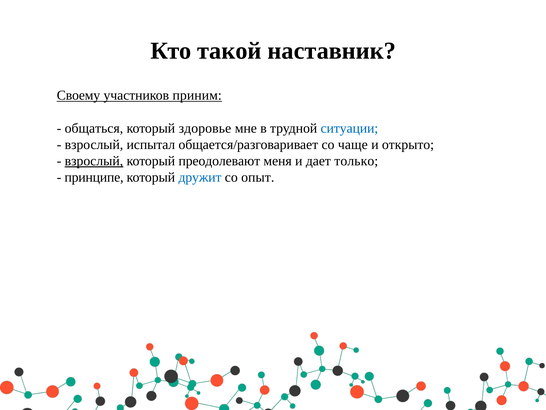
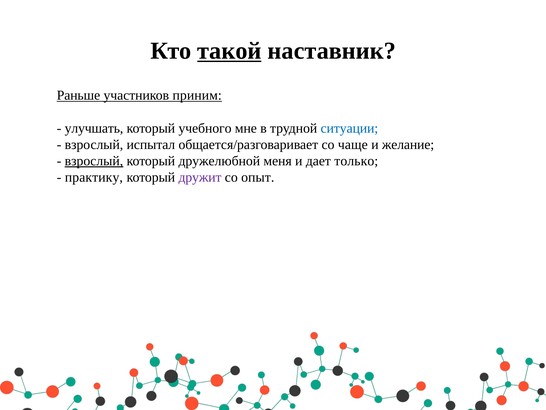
такой underline: none -> present
Своему: Своему -> Раньше
общаться: общаться -> улучшать
здоровье: здоровье -> учебного
открыто: открыто -> желание
преодолевают: преодолевают -> дружелюбной
принципе: принципе -> практику
дружит colour: blue -> purple
